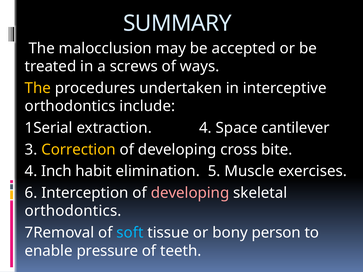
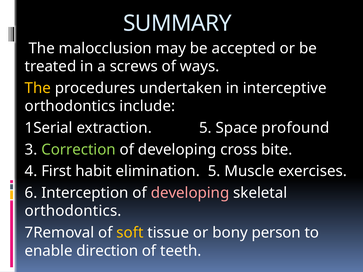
extraction 4: 4 -> 5
cantilever: cantilever -> profound
Correction colour: yellow -> light green
Inch: Inch -> First
soft colour: light blue -> yellow
pressure: pressure -> direction
